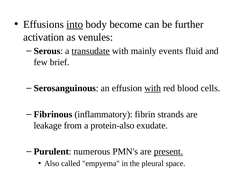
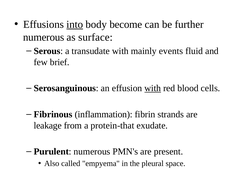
activation at (44, 37): activation -> numerous
venules: venules -> surface
transudate underline: present -> none
inflammatory: inflammatory -> inflammation
protein-also: protein-also -> protein-that
present underline: present -> none
